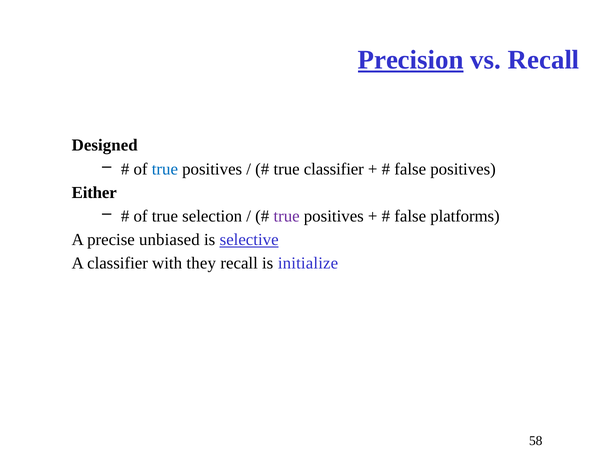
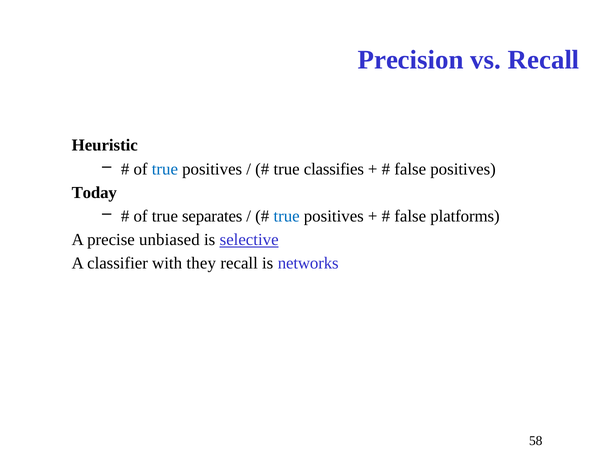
Precision underline: present -> none
Designed: Designed -> Heuristic
true classifier: classifier -> classifies
Either: Either -> Today
selection: selection -> separates
true at (287, 216) colour: purple -> blue
initialize: initialize -> networks
